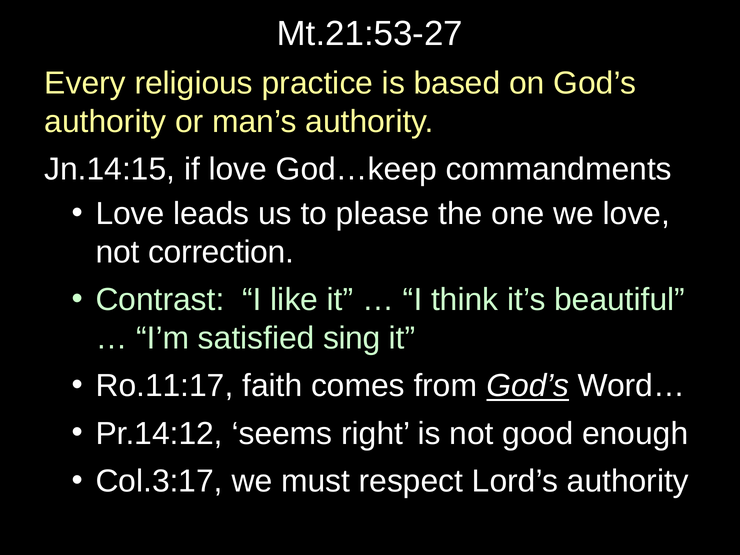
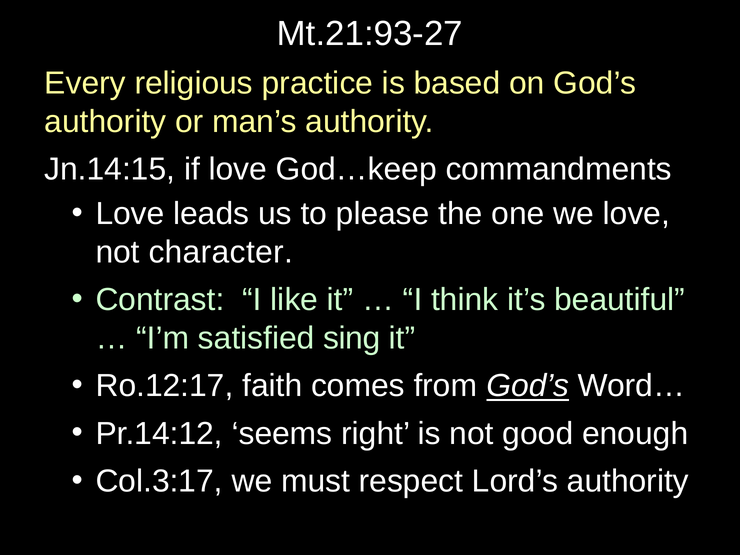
Mt.21:53-27: Mt.21:53-27 -> Mt.21:93-27
correction: correction -> character
Ro.11:17: Ro.11:17 -> Ro.12:17
